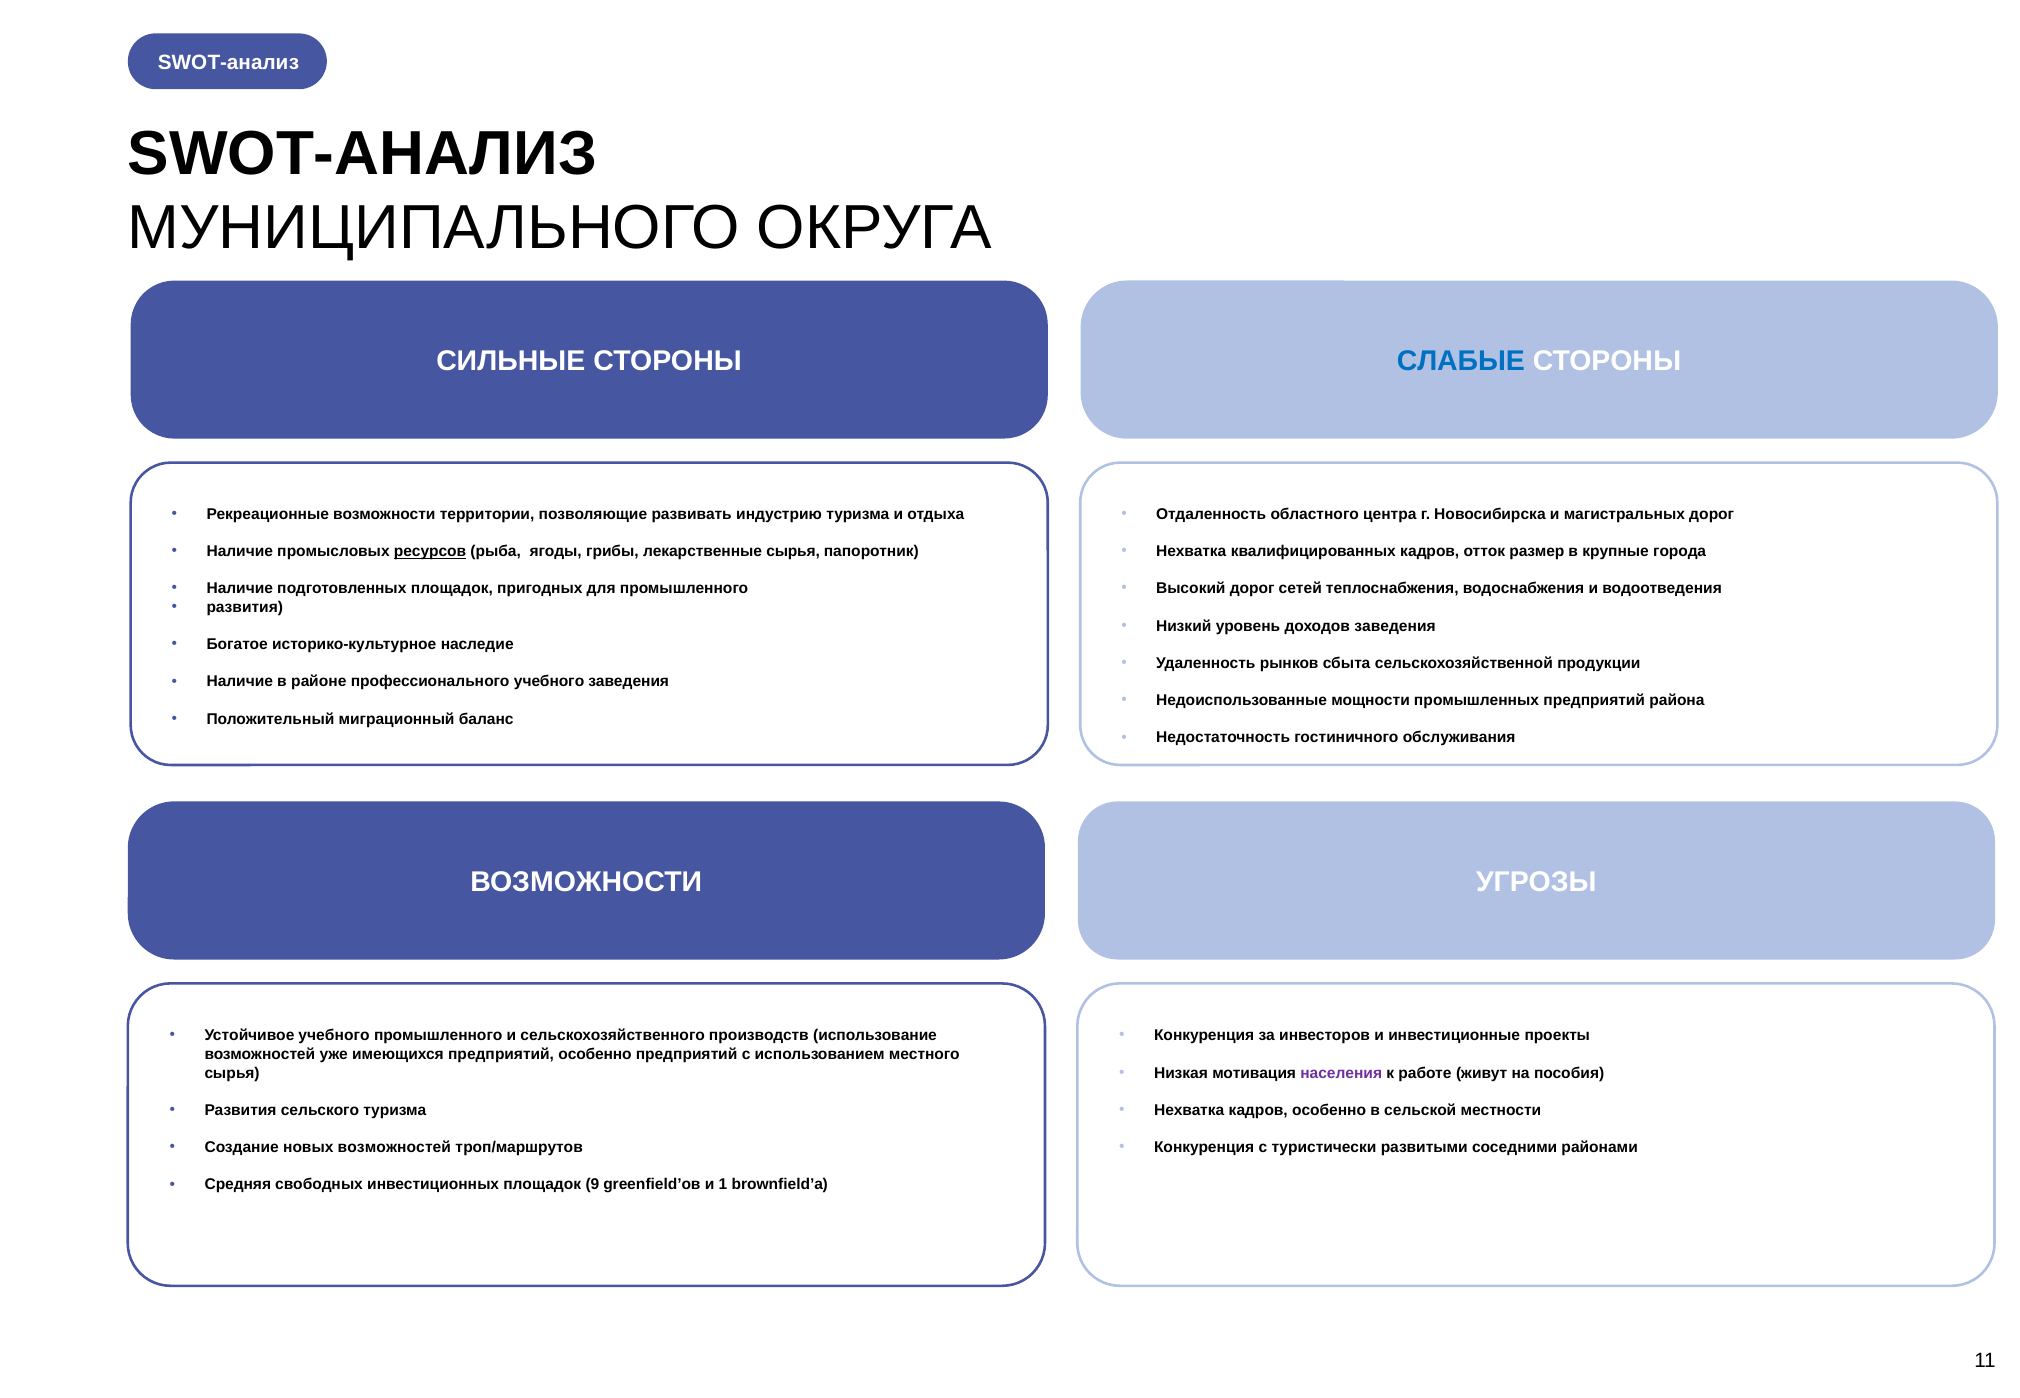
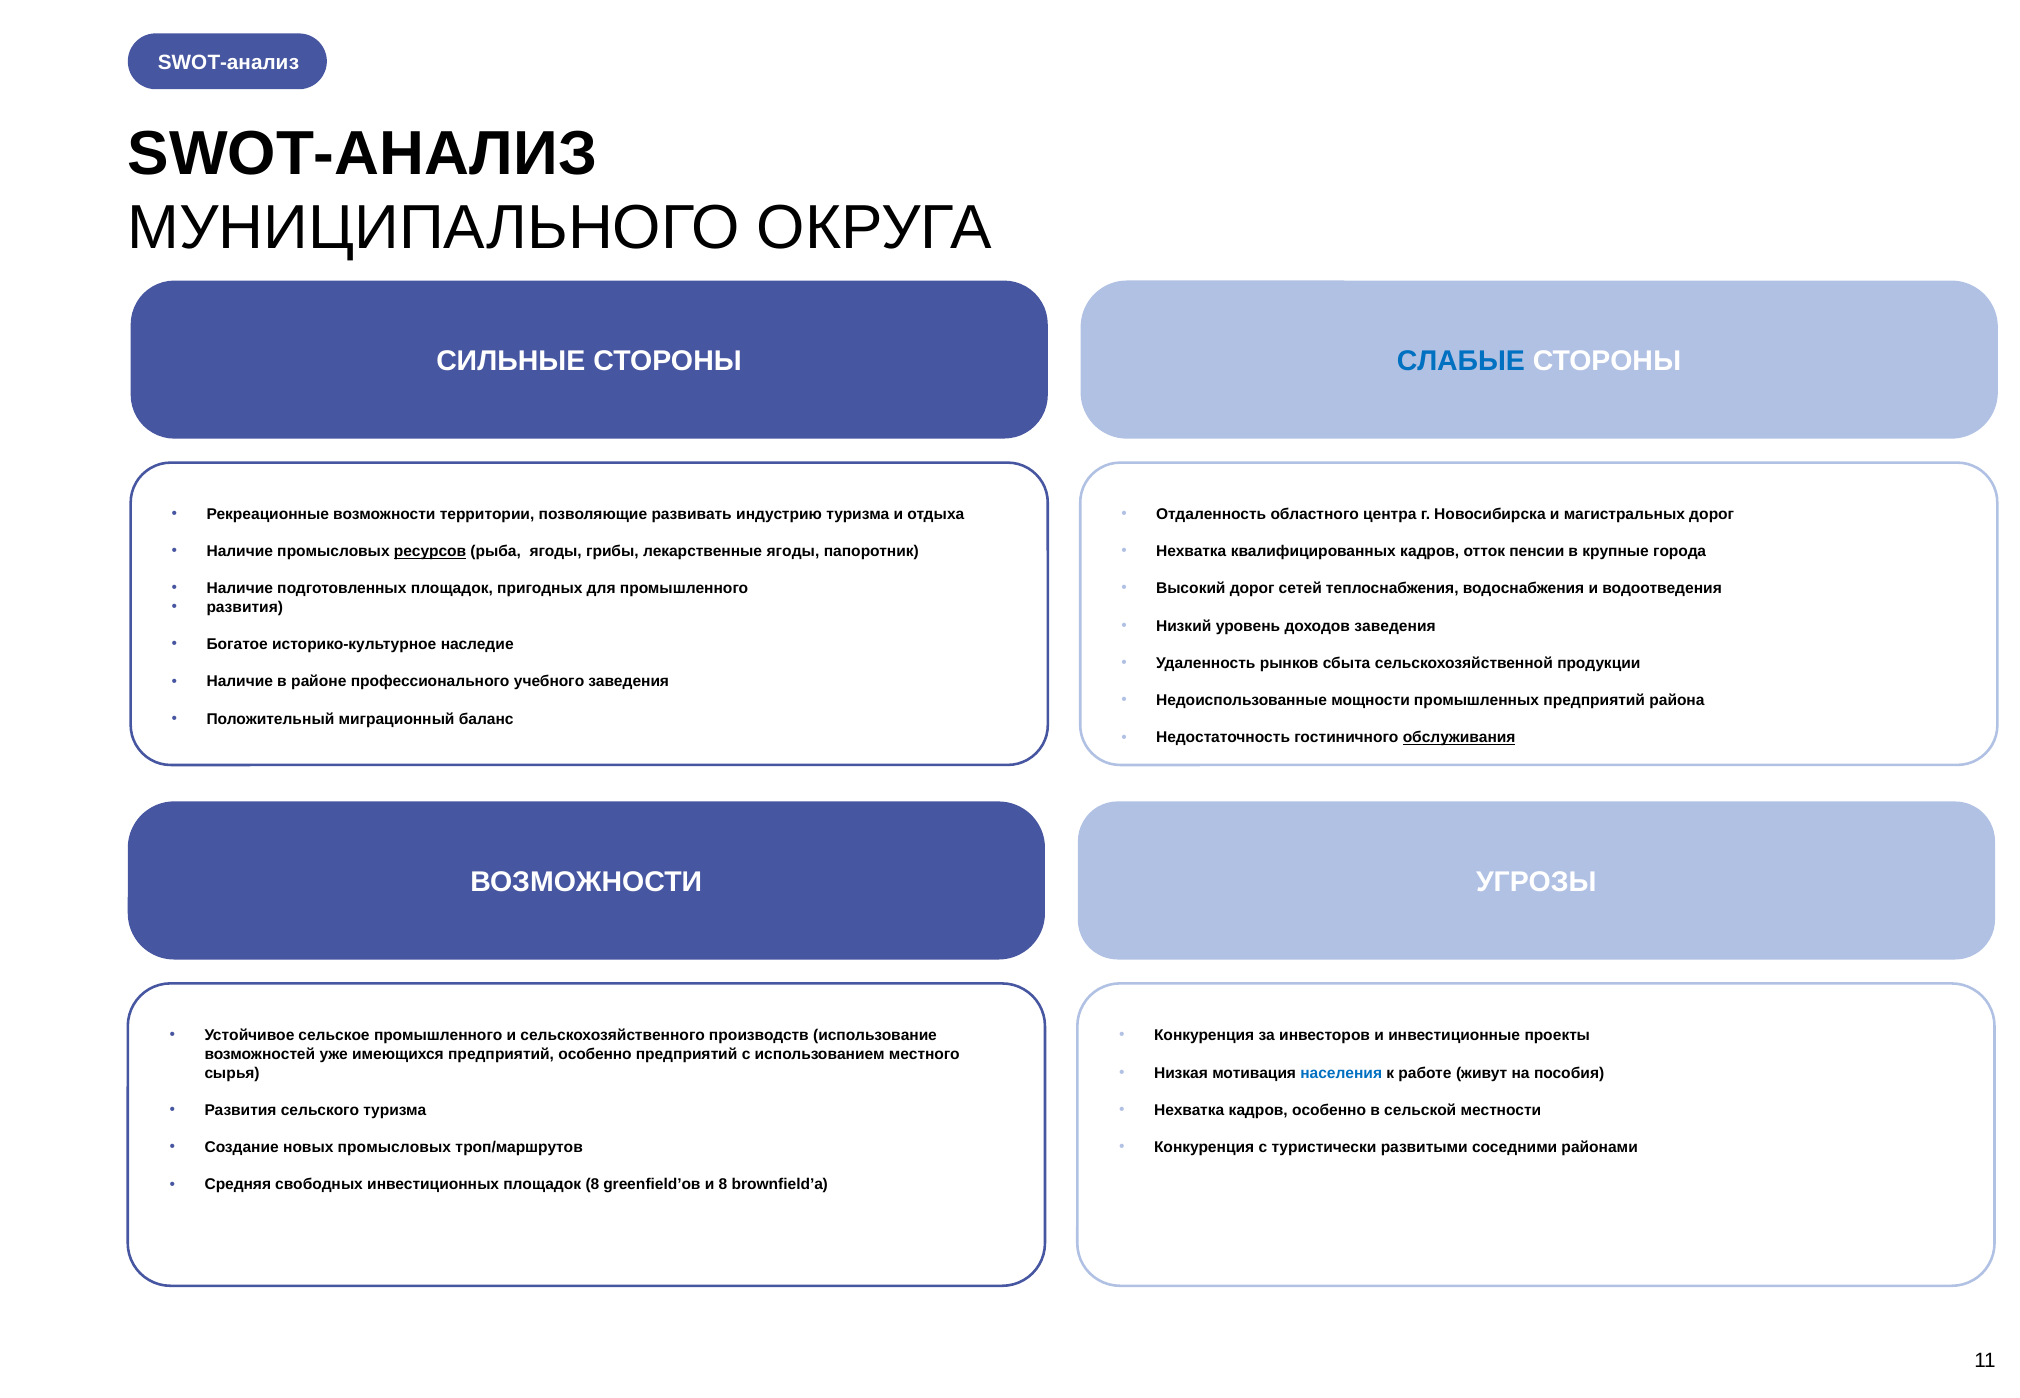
лекарственные сырья: сырья -> ягоды
размер: размер -> пенсии
обслуживания underline: none -> present
Устойчивое учебного: учебного -> сельское
населения colour: purple -> blue
новых возможностей: возможностей -> промысловых
площадок 9: 9 -> 8
и 1: 1 -> 8
